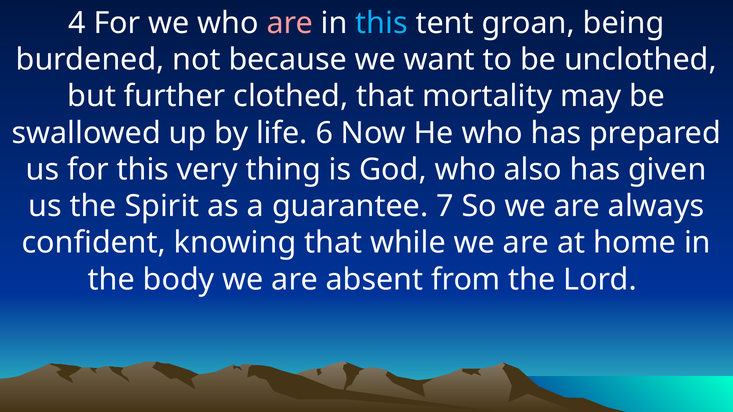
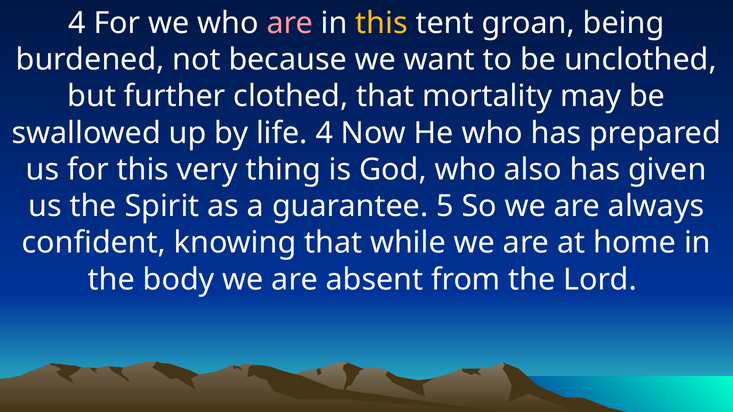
this at (382, 23) colour: light blue -> yellow
life 6: 6 -> 4
7: 7 -> 5
